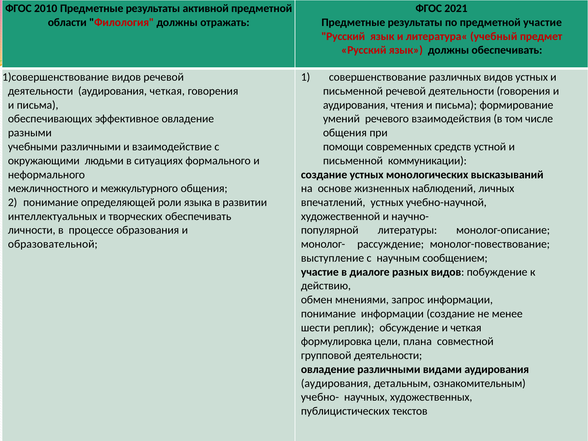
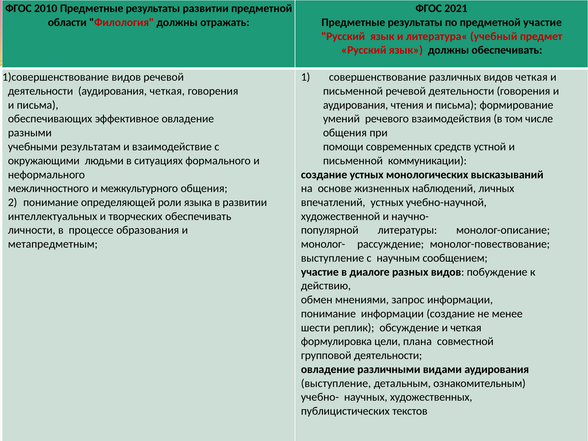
результаты активной: активной -> развитии
видов устных: устных -> четкая
учебными различными: различными -> результатам
образовательной: образовательной -> метапредметным
аудирования at (336, 383): аудирования -> выступление
